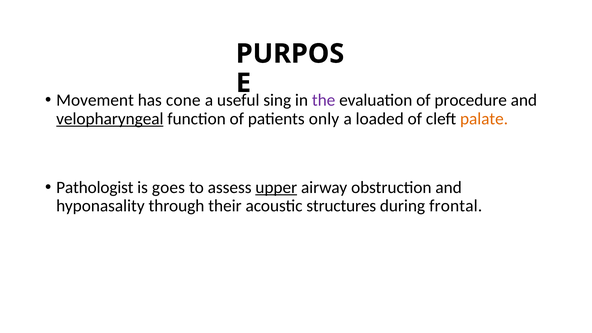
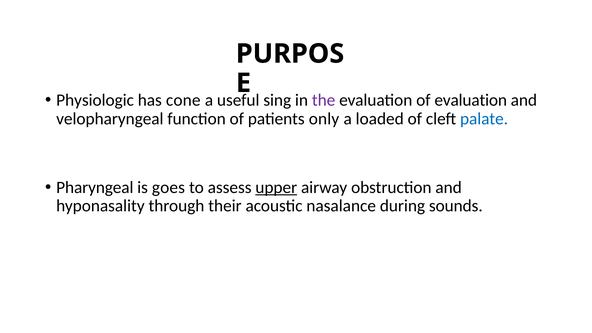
Movement: Movement -> Physiologic
of procedure: procedure -> evaluation
velopharyngeal underline: present -> none
palate colour: orange -> blue
Pathologist: Pathologist -> Pharyngeal
structures: structures -> nasalance
frontal: frontal -> sounds
